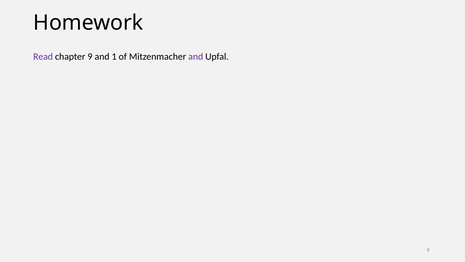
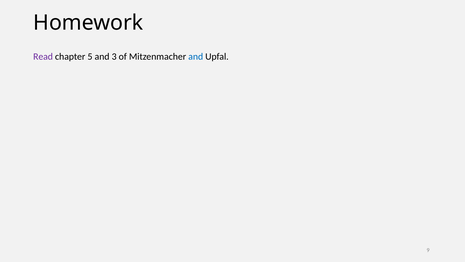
chapter 9: 9 -> 5
1: 1 -> 3
and at (196, 57) colour: purple -> blue
